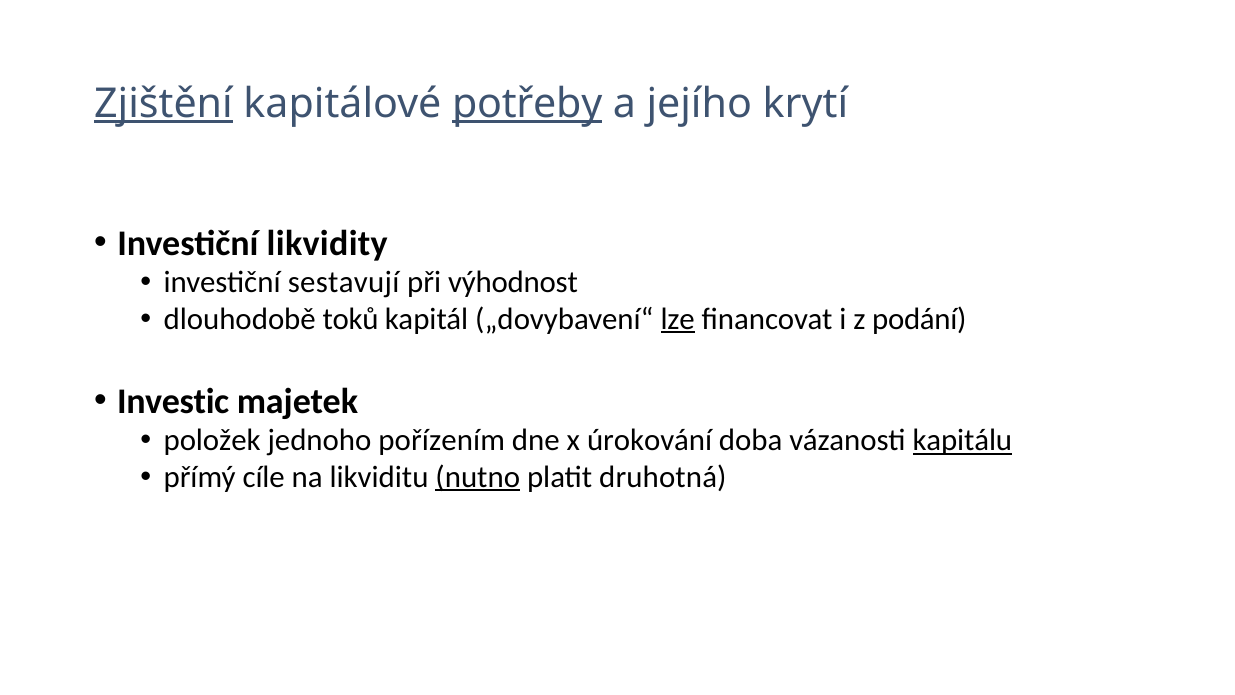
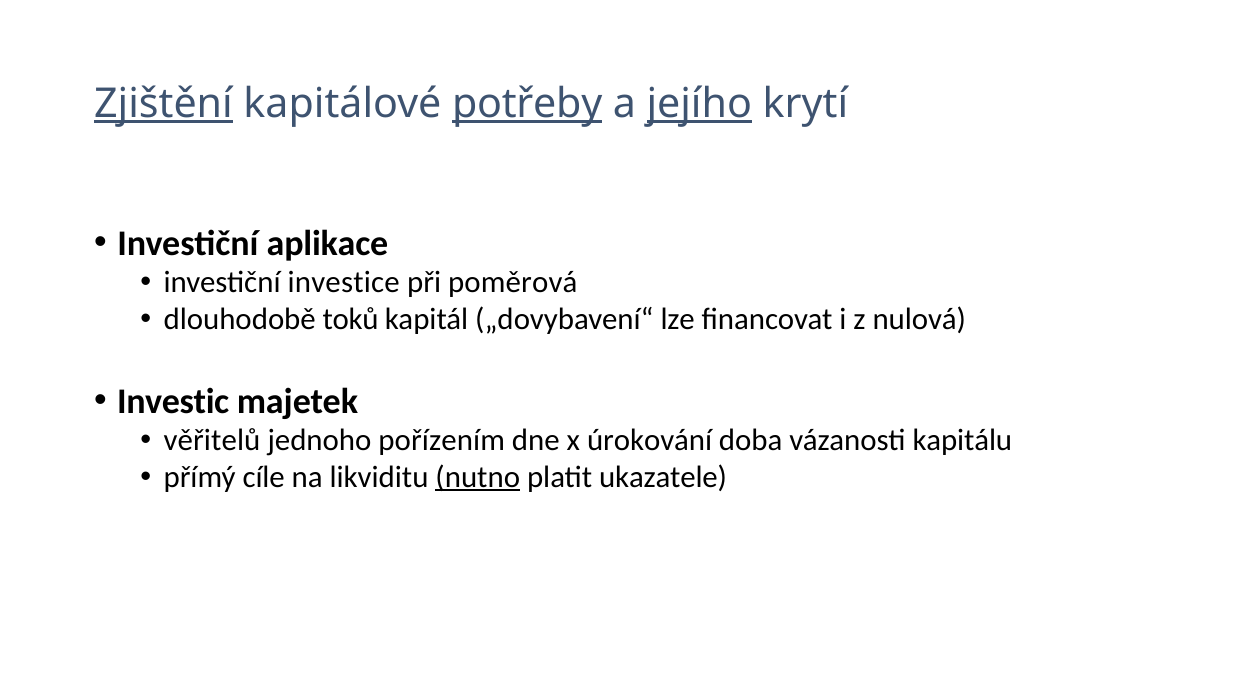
jejího underline: none -> present
likvidity: likvidity -> aplikace
sestavují: sestavují -> investice
výhodnost: výhodnost -> poměrová
lze underline: present -> none
podání: podání -> nulová
položek: položek -> věřitelů
kapitálu underline: present -> none
druhotná: druhotná -> ukazatele
